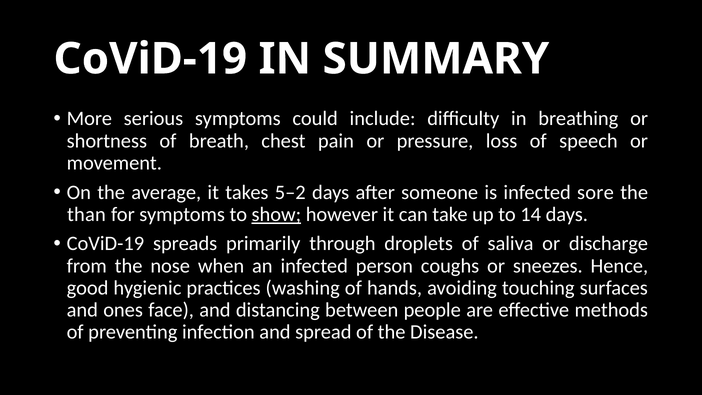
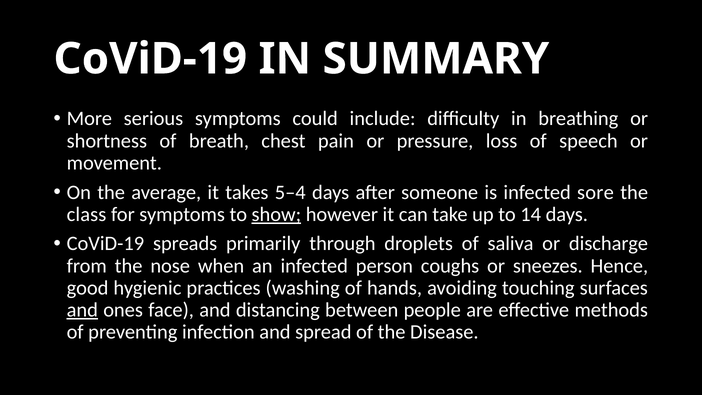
5–2: 5–2 -> 5–4
than: than -> class
and at (82, 310) underline: none -> present
